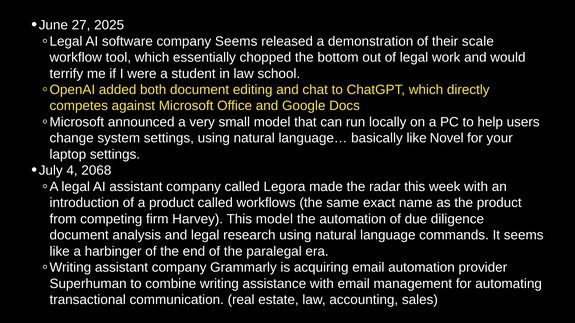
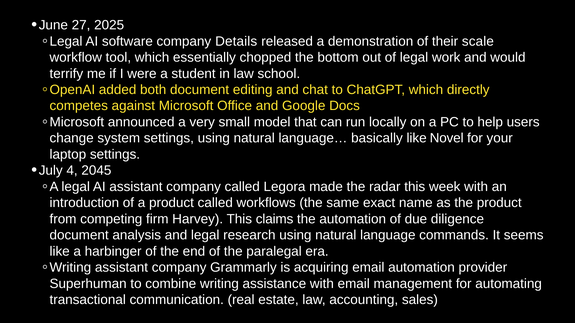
company Seems: Seems -> Details
2068: 2068 -> 2045
This model: model -> claims
